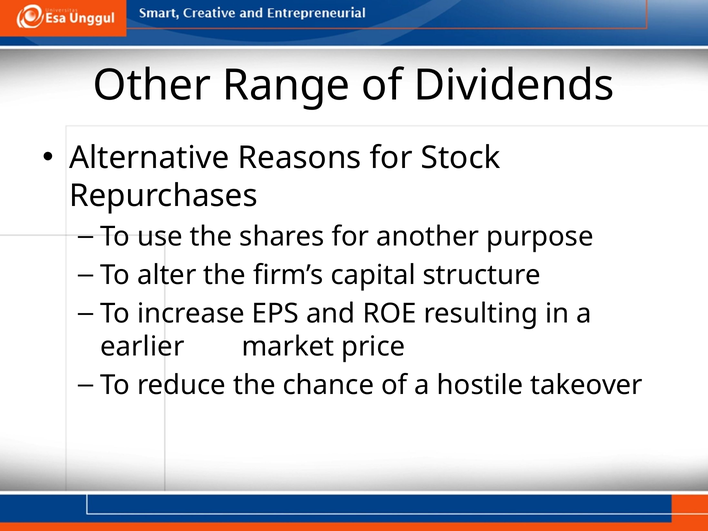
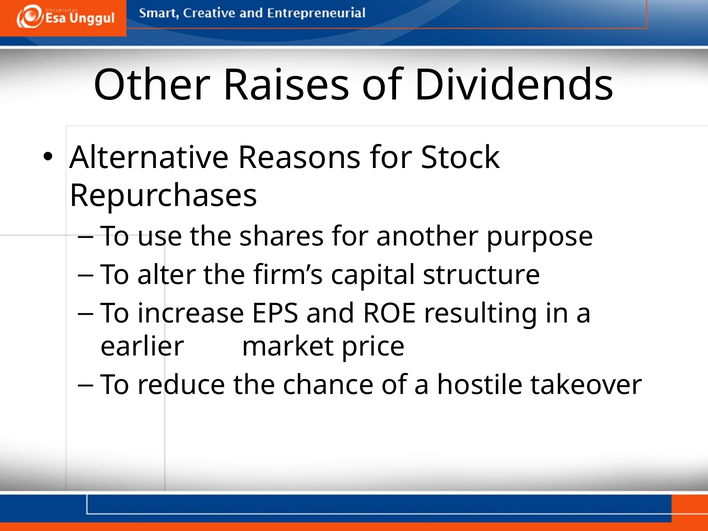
Range: Range -> Raises
